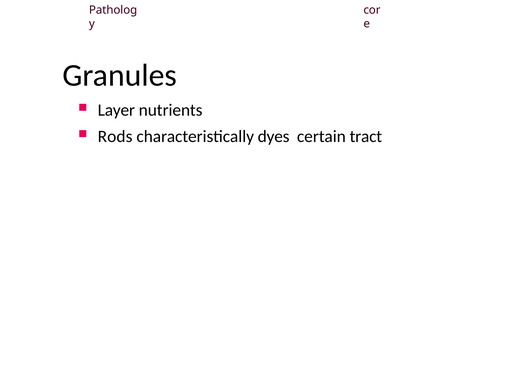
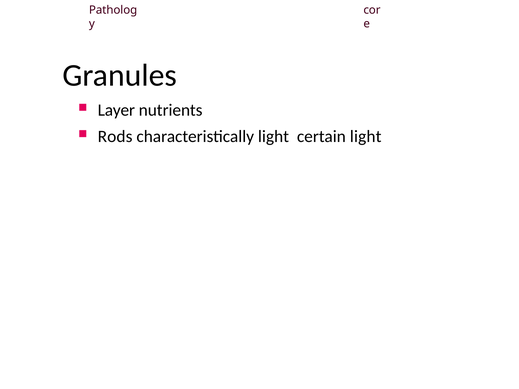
characteristically dyes: dyes -> light
certain tract: tract -> light
